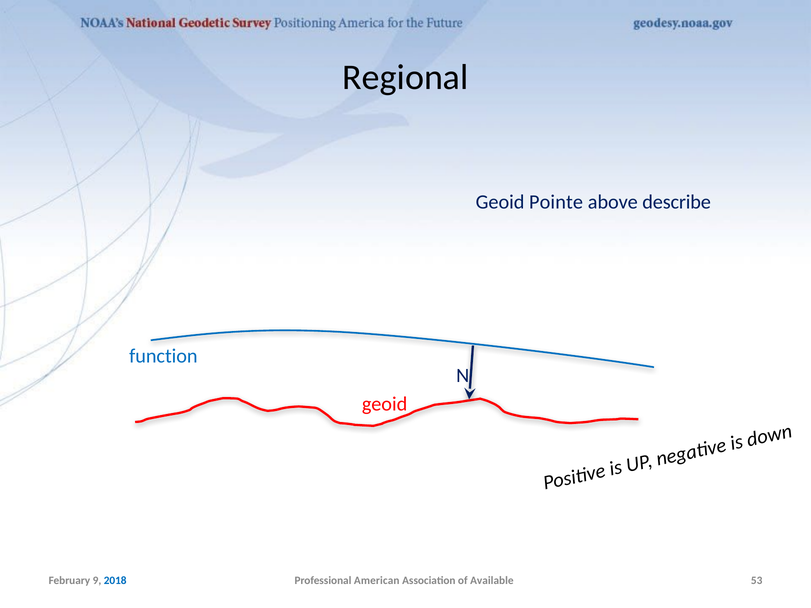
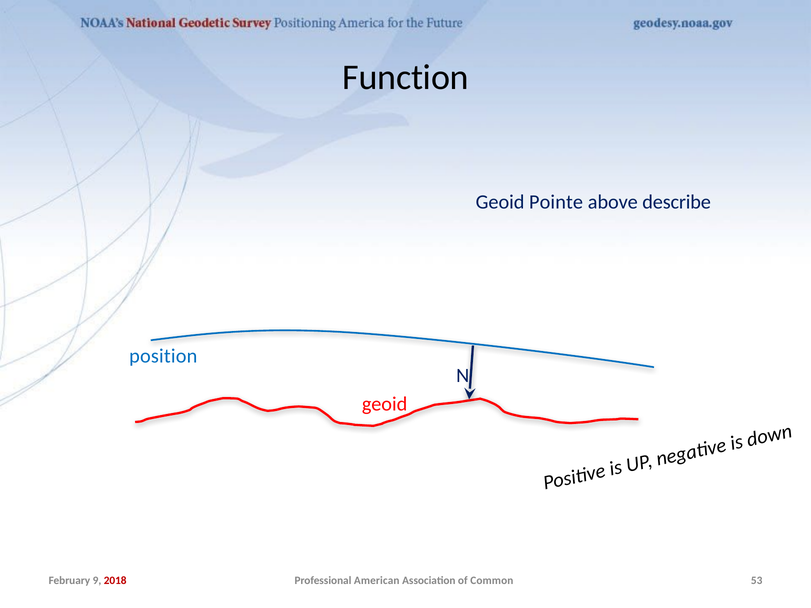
Regional: Regional -> Function
function: function -> position
2018 colour: blue -> red
Available: Available -> Common
